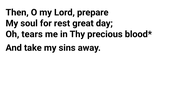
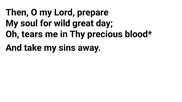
rest: rest -> wild
